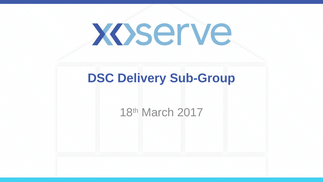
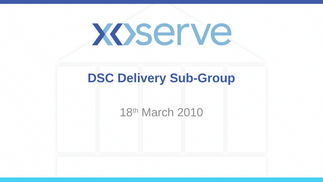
2017: 2017 -> 2010
